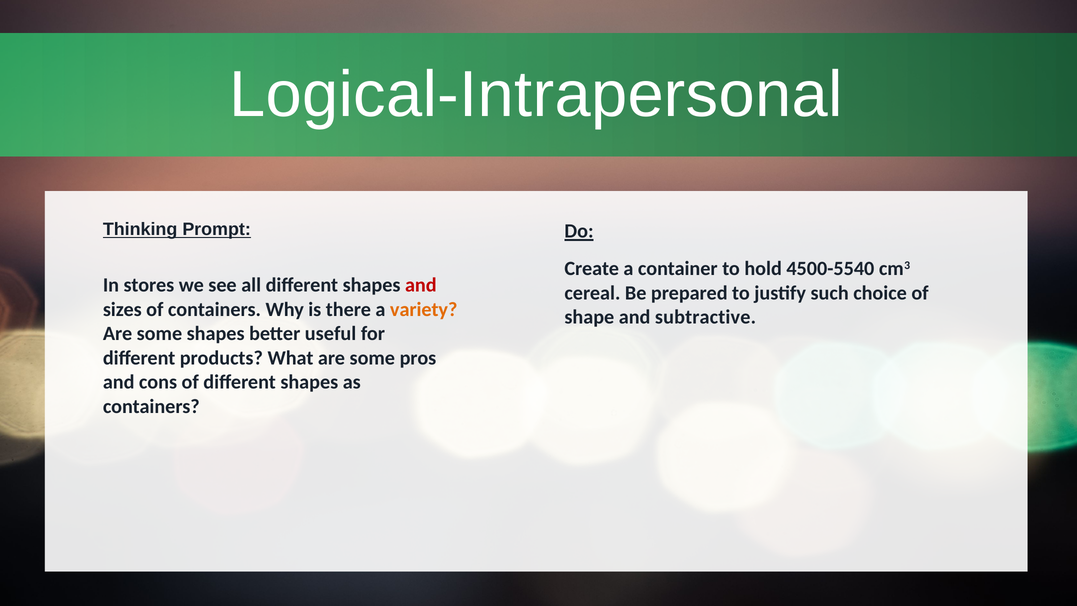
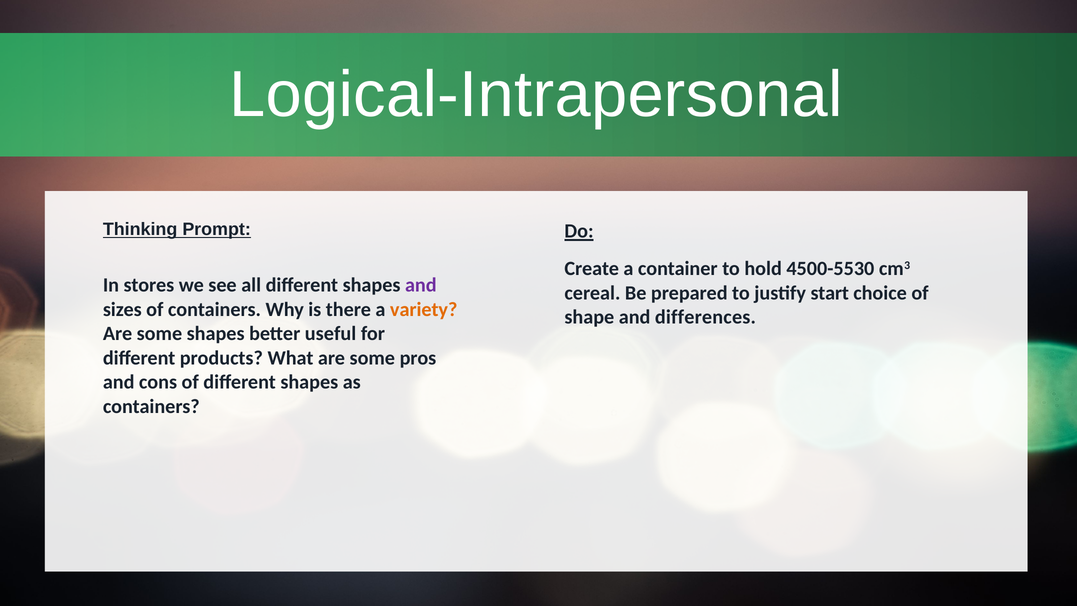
4500-5540: 4500-5540 -> 4500-5530
and at (421, 285) colour: red -> purple
such: such -> start
subtractive: subtractive -> differences
